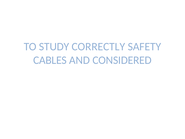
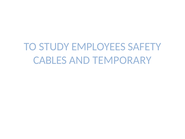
CORRECTLY: CORRECTLY -> EMPLOYEES
CONSIDERED: CONSIDERED -> TEMPORARY
